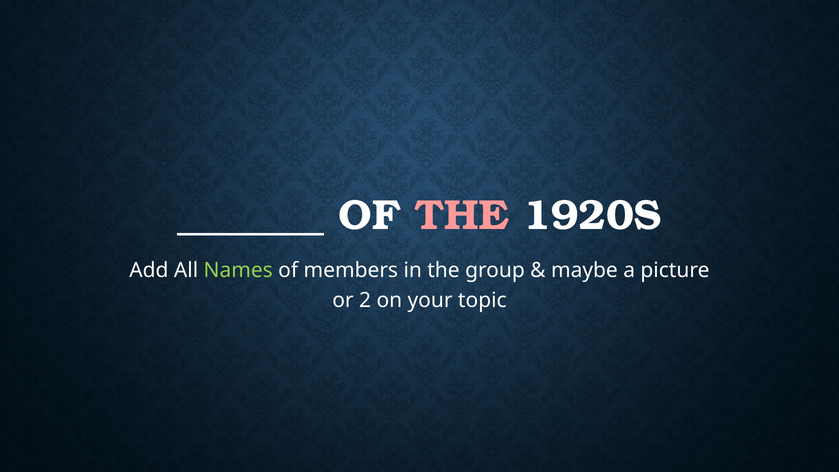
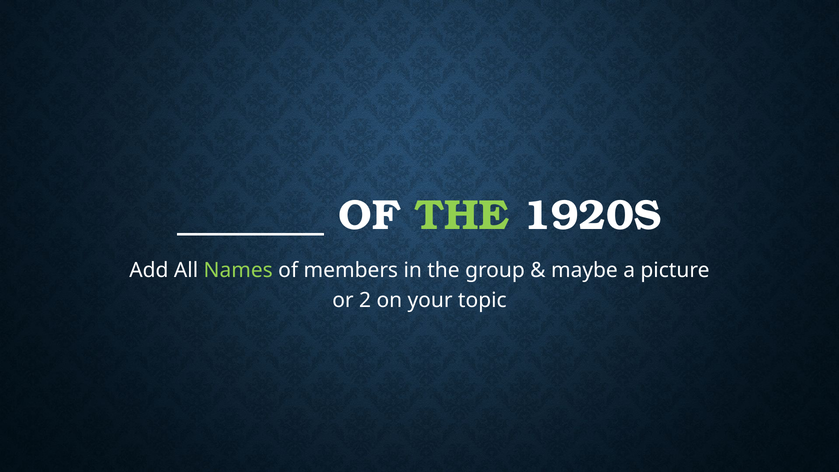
THE at (462, 215) colour: pink -> light green
